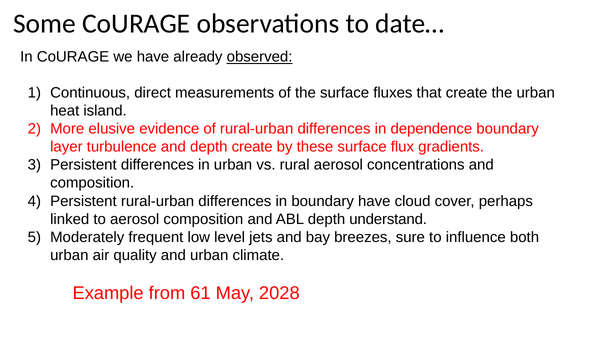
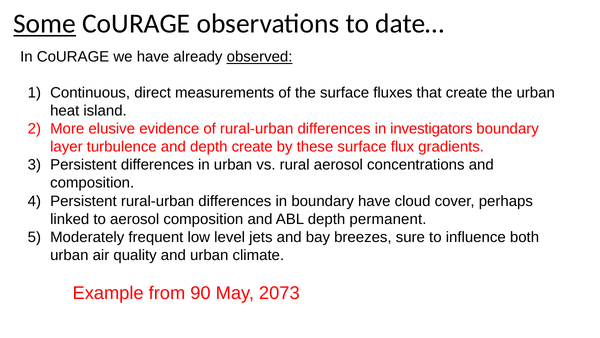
Some underline: none -> present
dependence: dependence -> investigators
understand: understand -> permanent
61: 61 -> 90
2028: 2028 -> 2073
